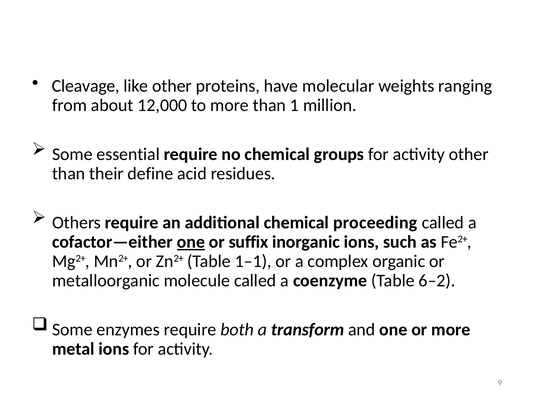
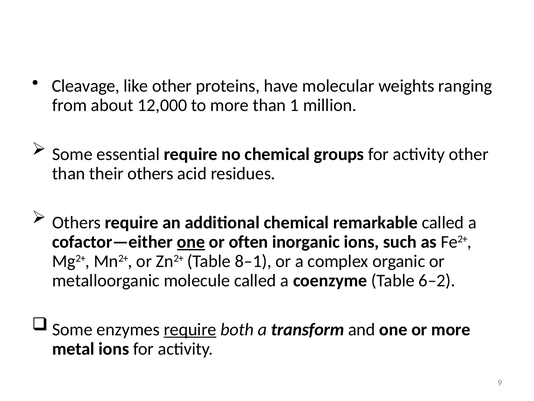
their define: define -> others
proceeding: proceeding -> remarkable
suffix: suffix -> often
1–1: 1–1 -> 8–1
require at (190, 329) underline: none -> present
